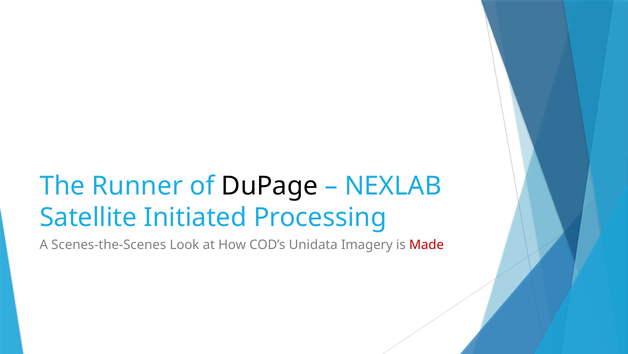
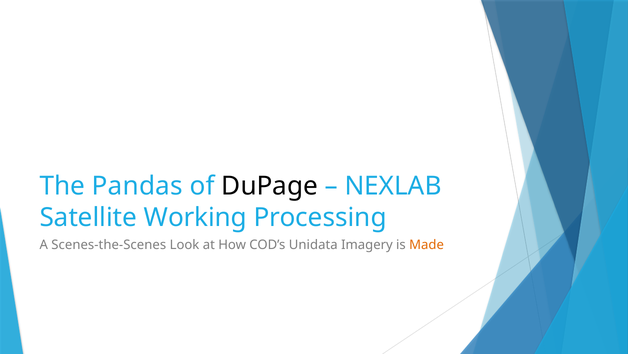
Runner: Runner -> Pandas
Initiated: Initiated -> Working
Made colour: red -> orange
